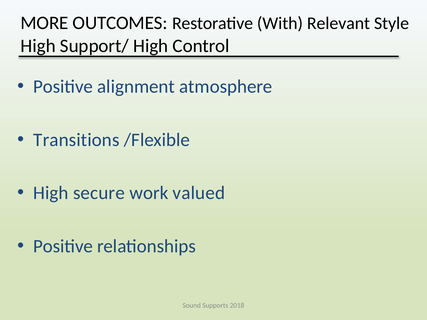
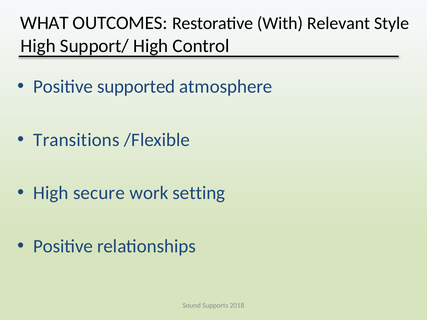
MORE: MORE -> WHAT
alignment: alignment -> supported
valued: valued -> setting
